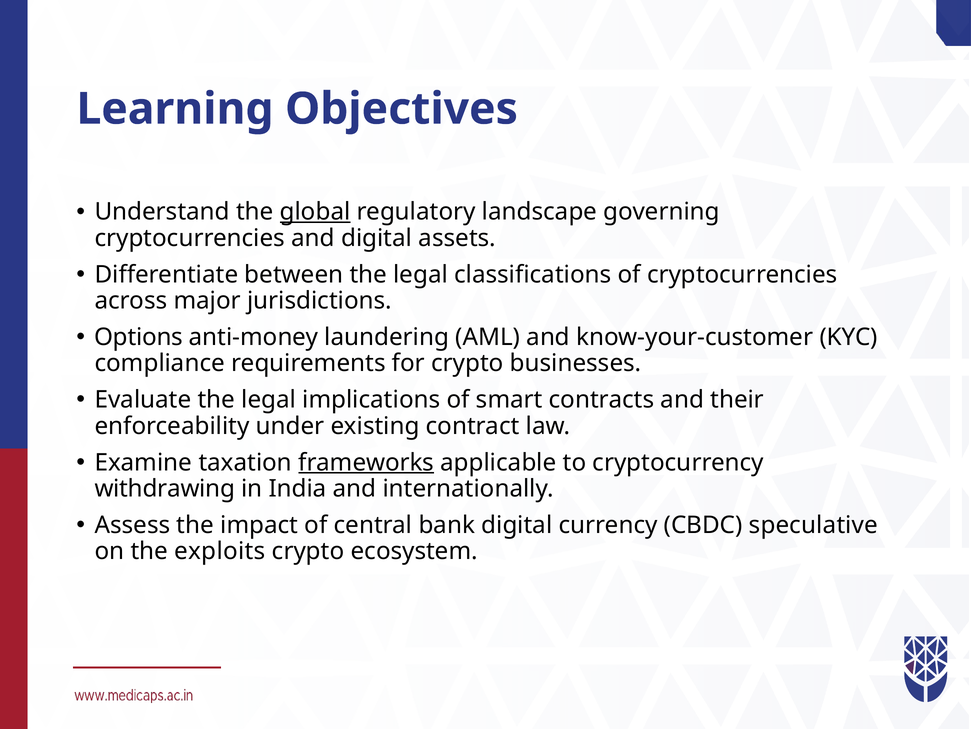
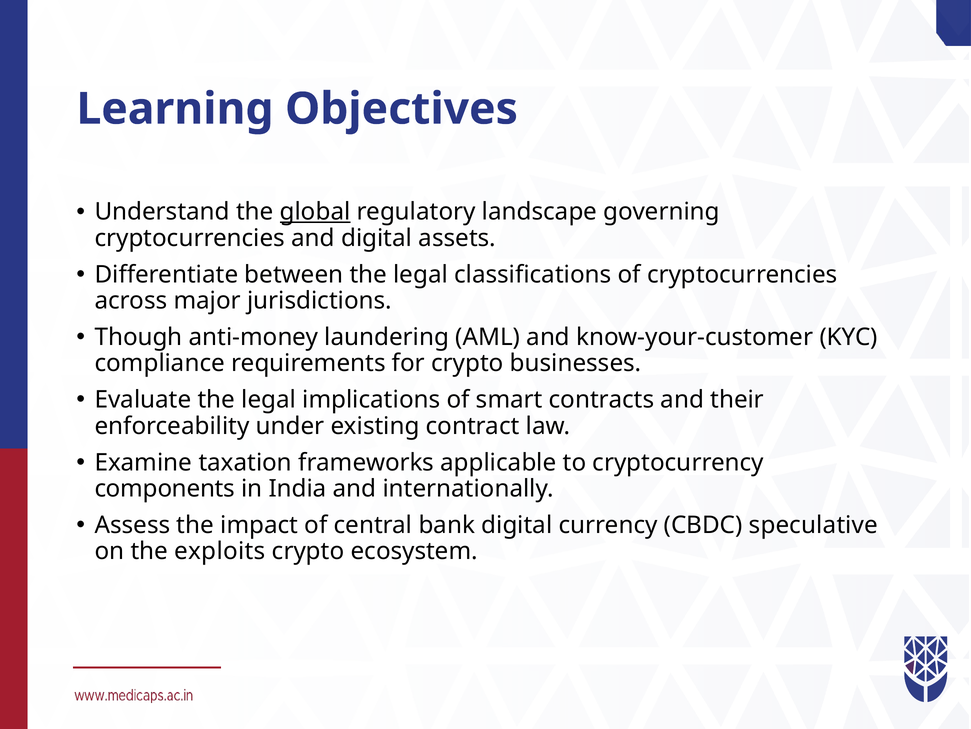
Options: Options -> Though
frameworks underline: present -> none
withdrawing: withdrawing -> components
